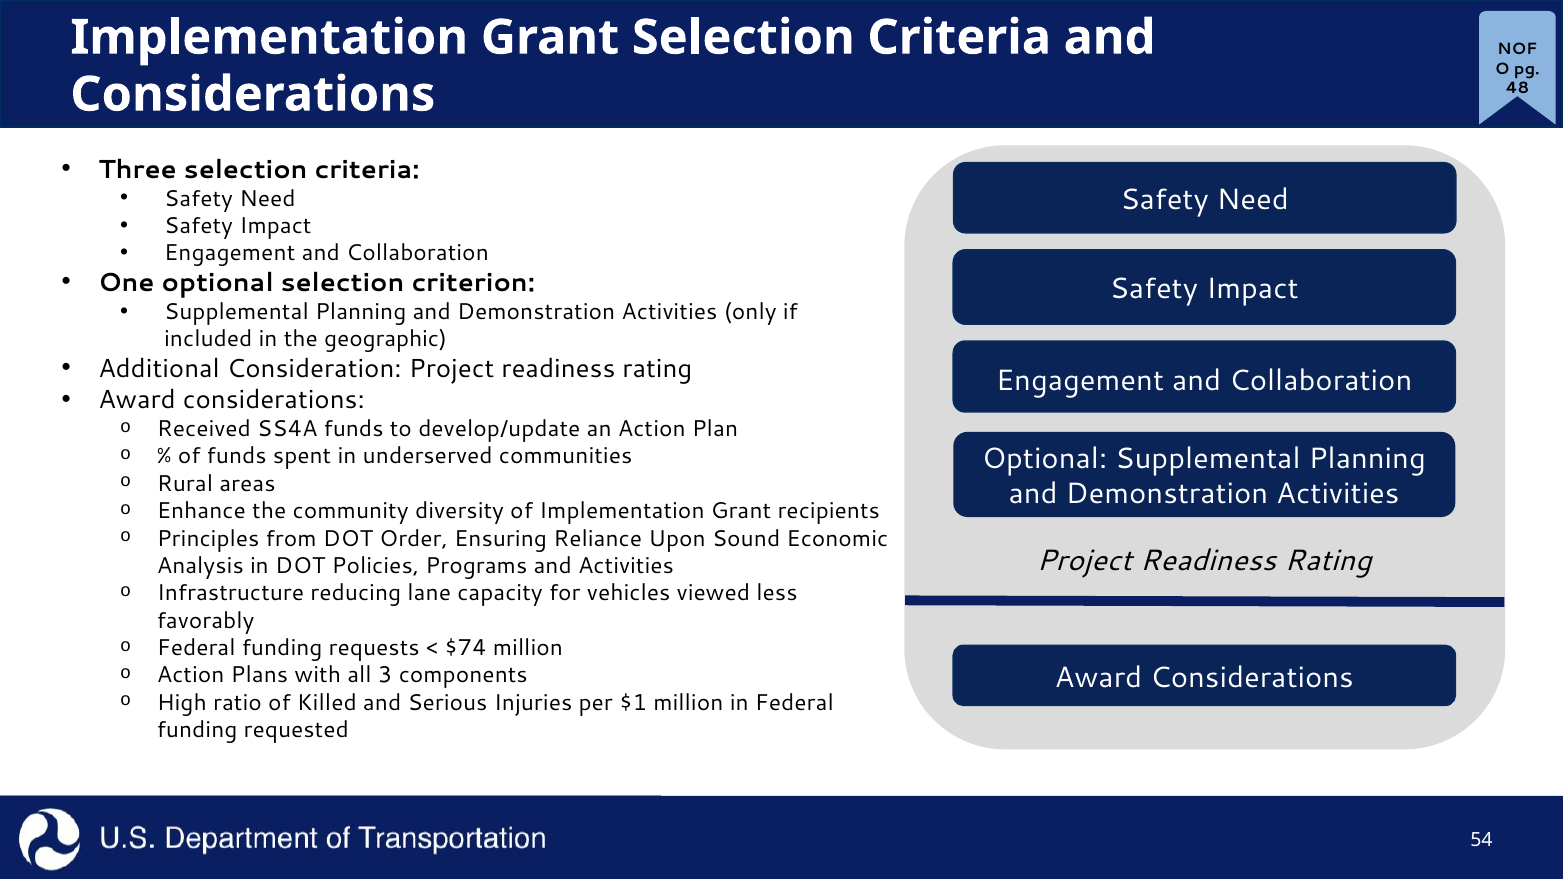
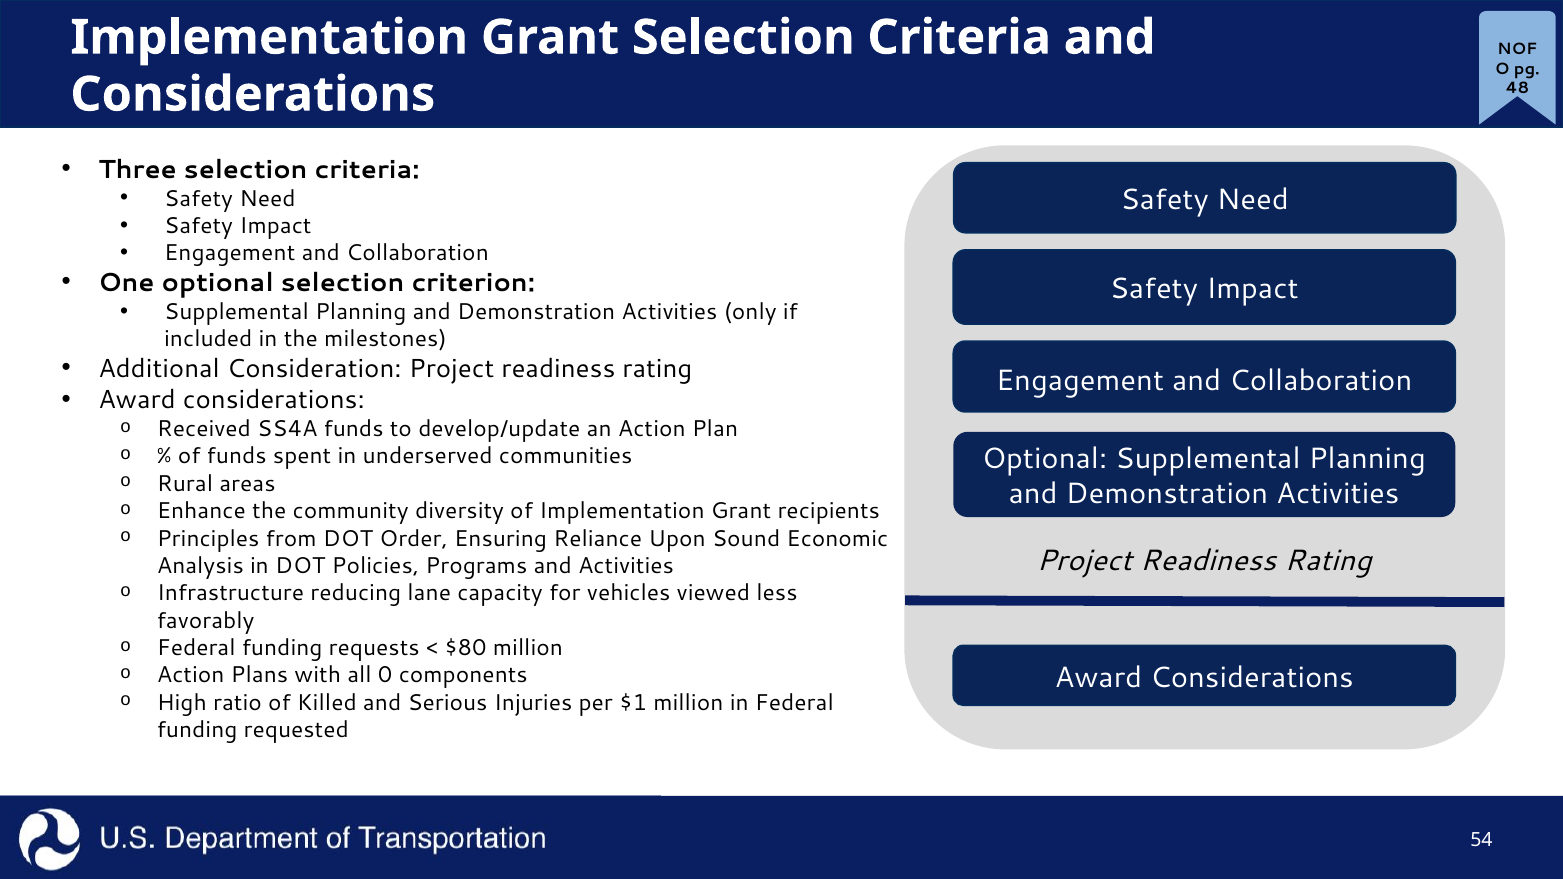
geographic: geographic -> milestones
$74: $74 -> $80
3: 3 -> 0
